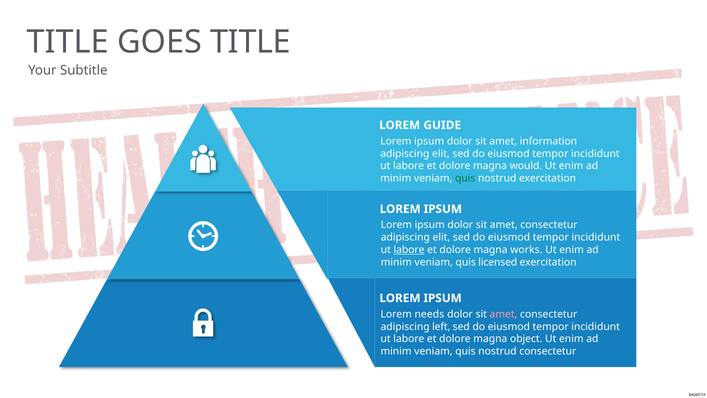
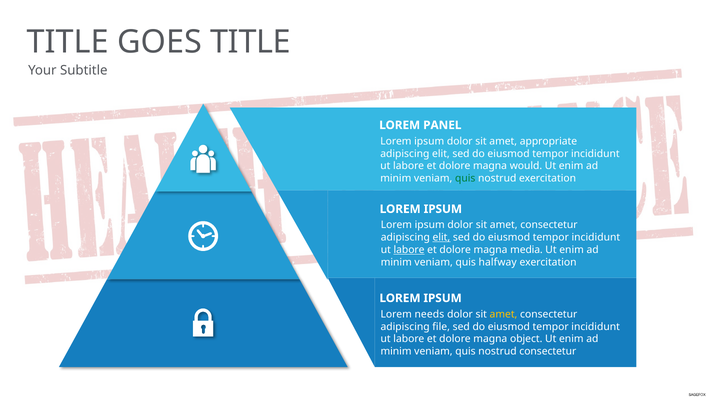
GUIDE: GUIDE -> PANEL
information: information -> appropriate
elit at (441, 237) underline: none -> present
works: works -> media
licensed: licensed -> halfway
amet at (503, 314) colour: pink -> yellow
left: left -> file
